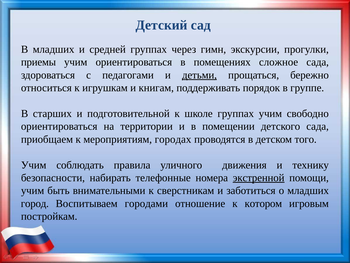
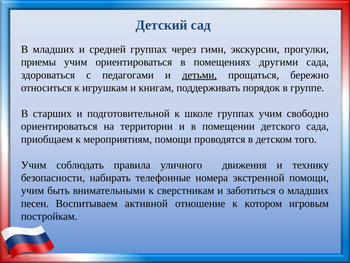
сложное: сложное -> другими
мероприятиям городах: городах -> помощи
экстренной underline: present -> none
город: город -> песен
городами: городами -> активной
